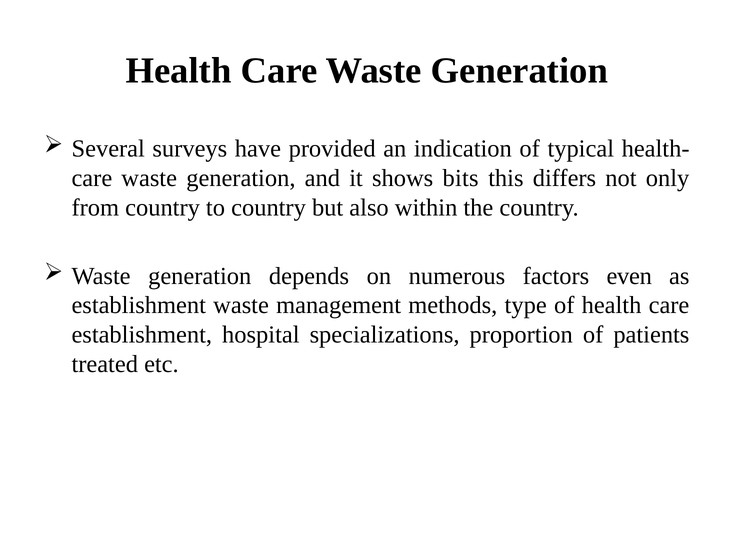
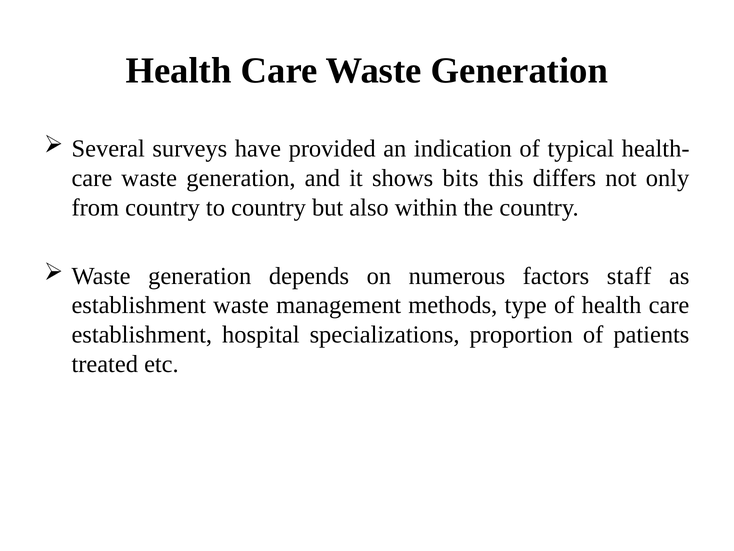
even: even -> staff
